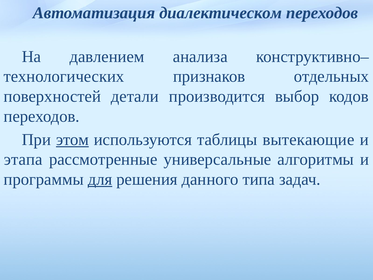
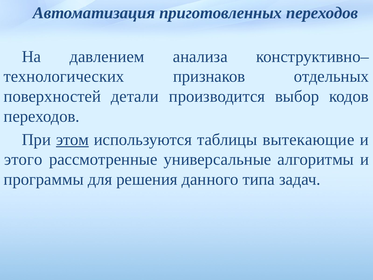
диалектическом: диалектическом -> приготовленных
этапа: этапа -> этого
для underline: present -> none
